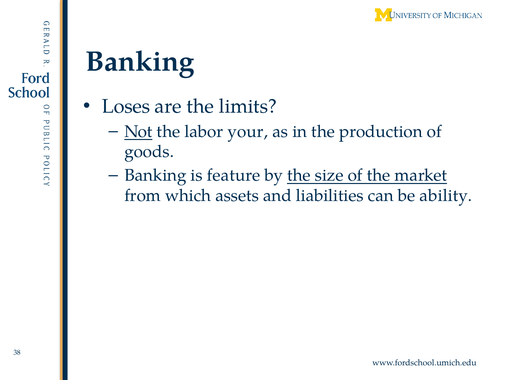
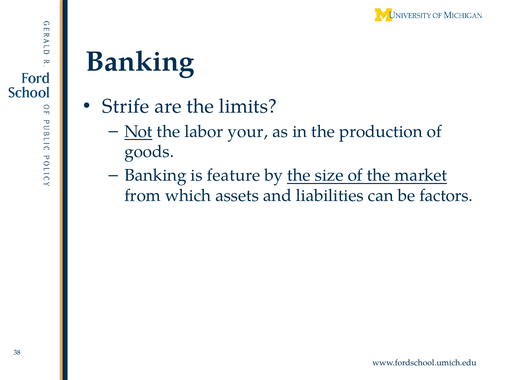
Loses: Loses -> Strife
ability: ability -> factors
